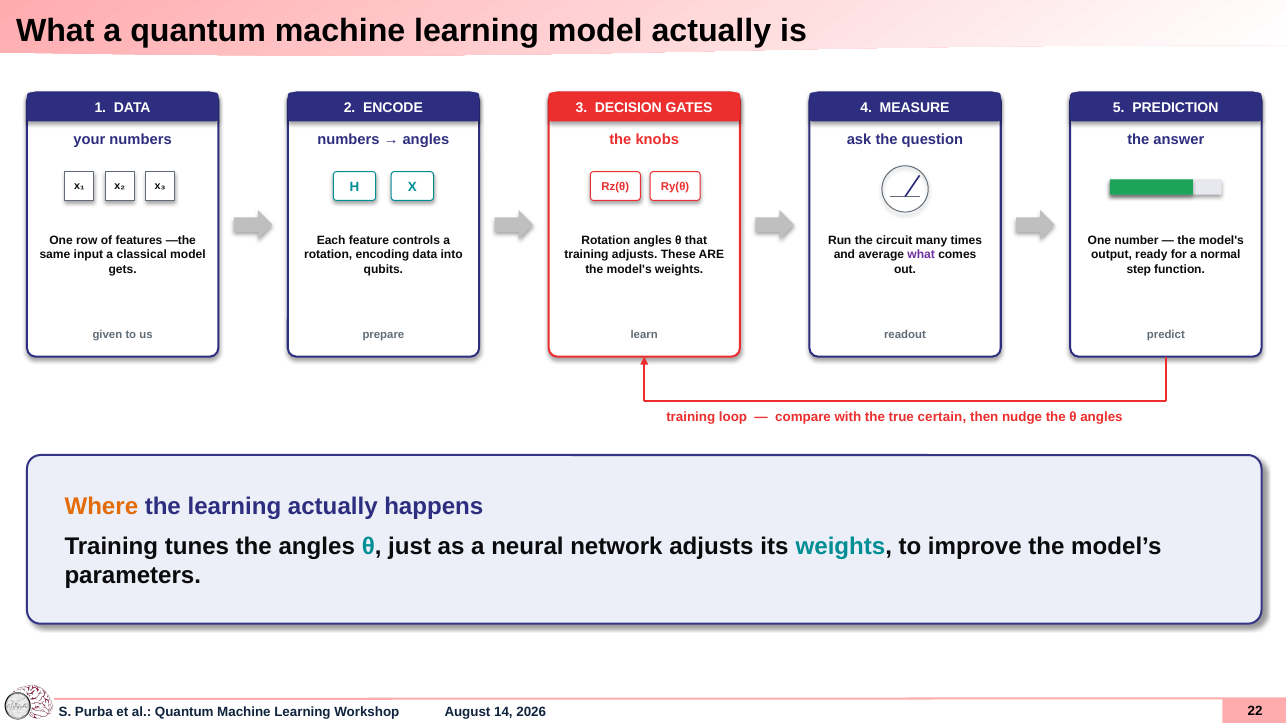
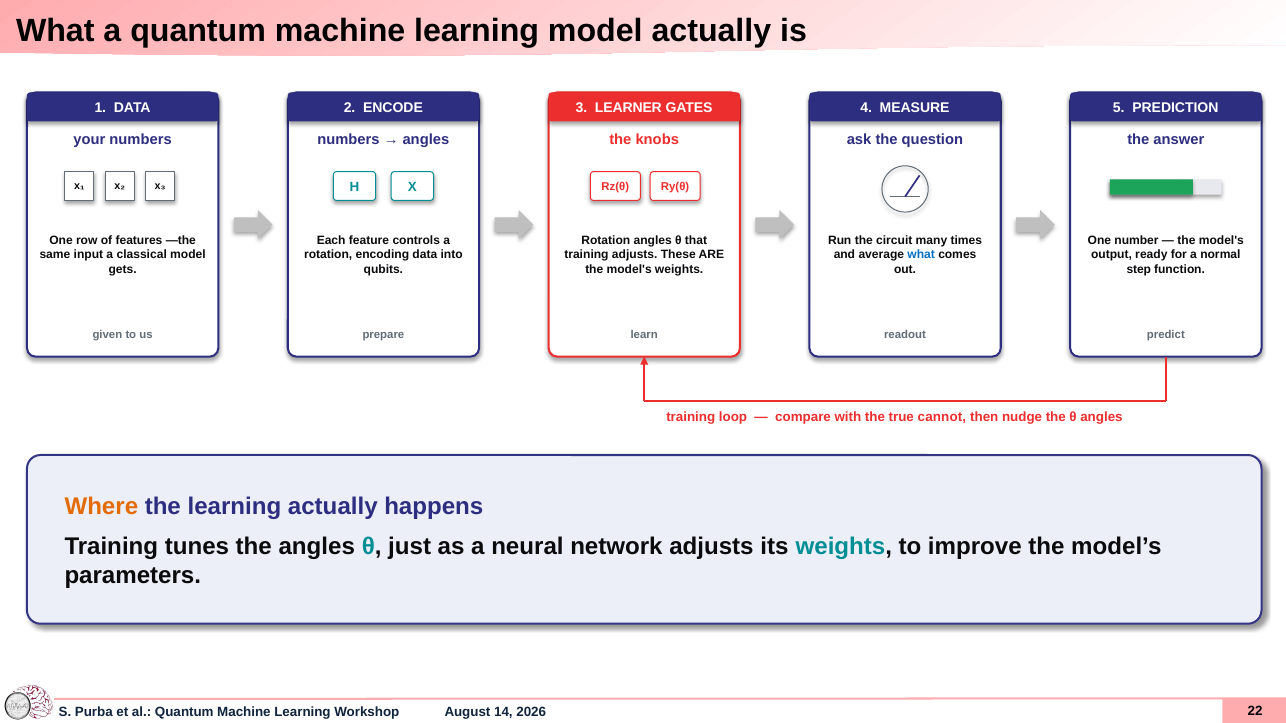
DECISION: DECISION -> LEARNER
what at (921, 255) colour: purple -> blue
certain: certain -> cannot
